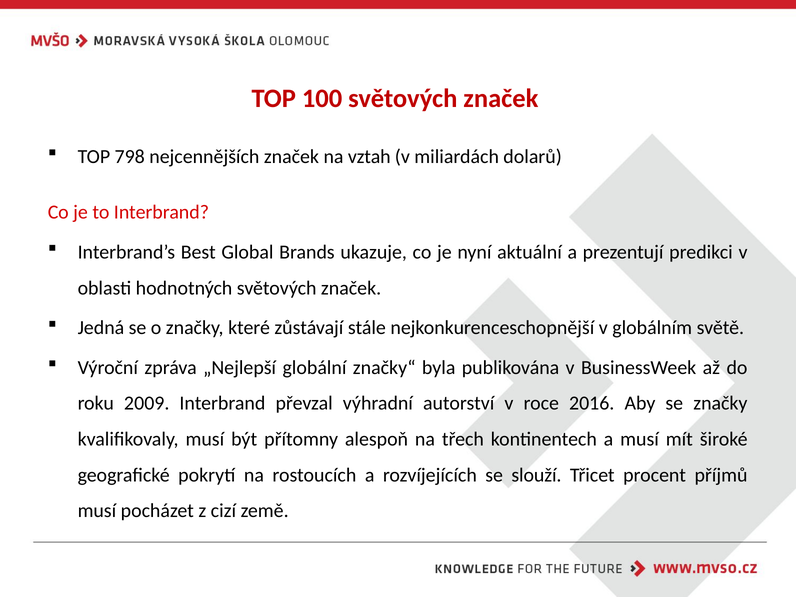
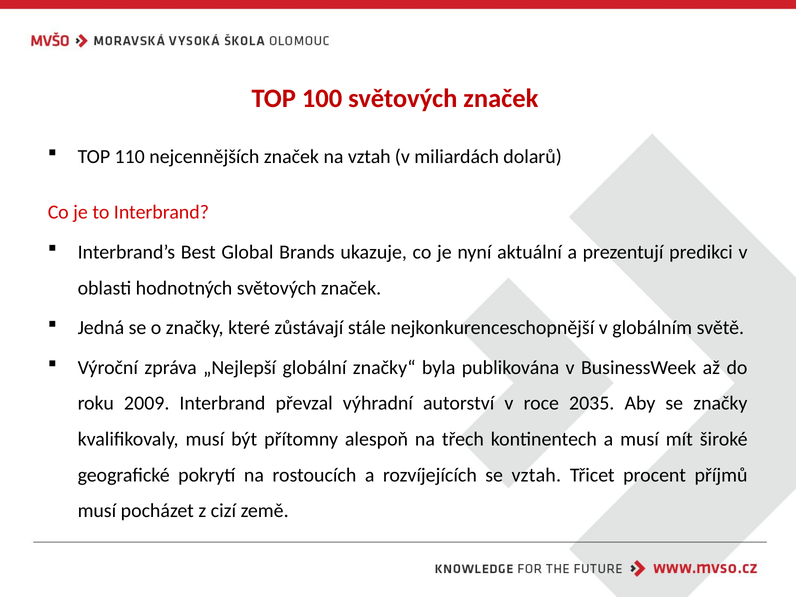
798: 798 -> 110
2016: 2016 -> 2035
se slouží: slouží -> vztah
